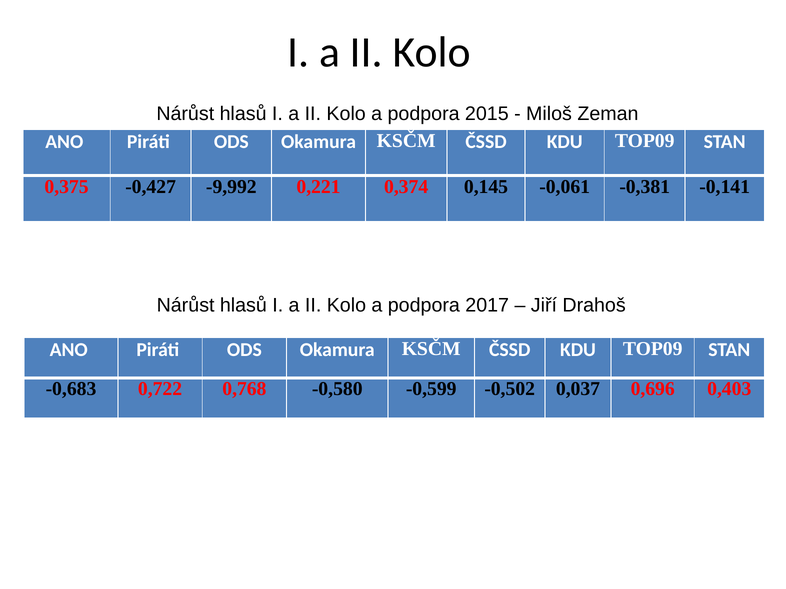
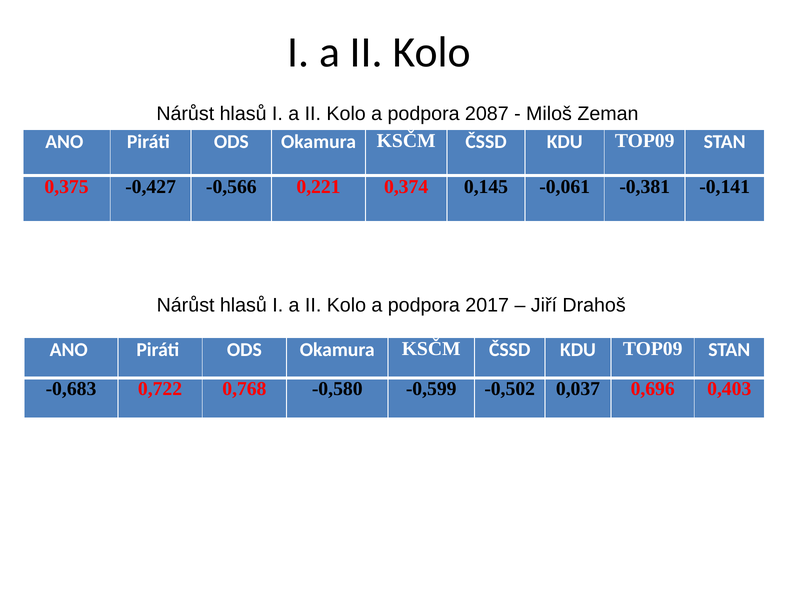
2015: 2015 -> 2087
-9,992: -9,992 -> -0,566
